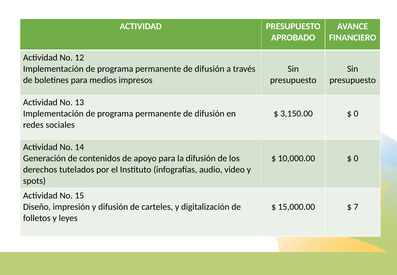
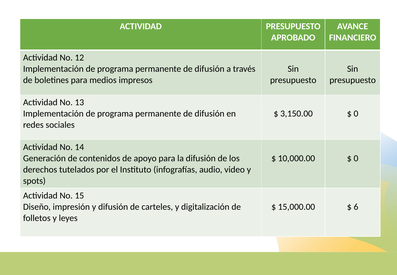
7: 7 -> 6
